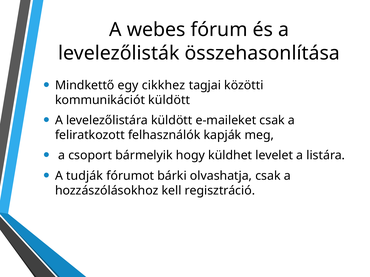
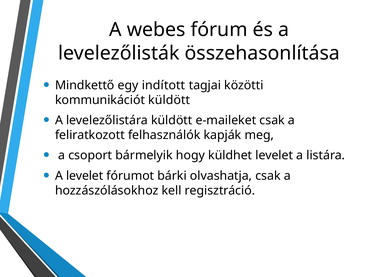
cikkhez: cikkhez -> indított
A tudják: tudják -> levelet
